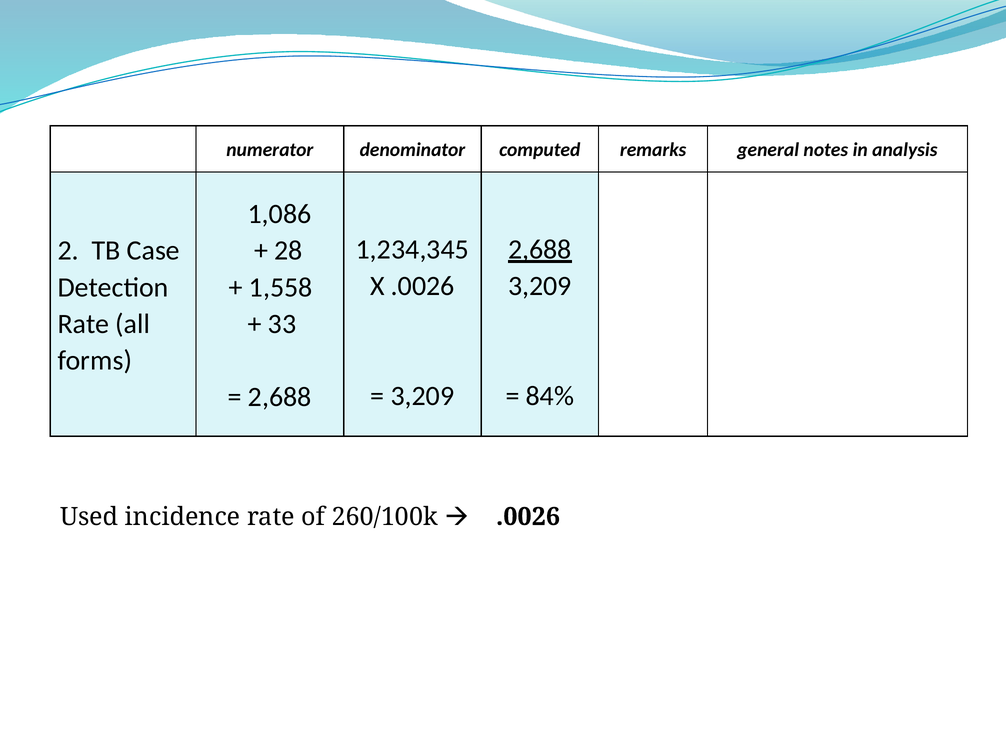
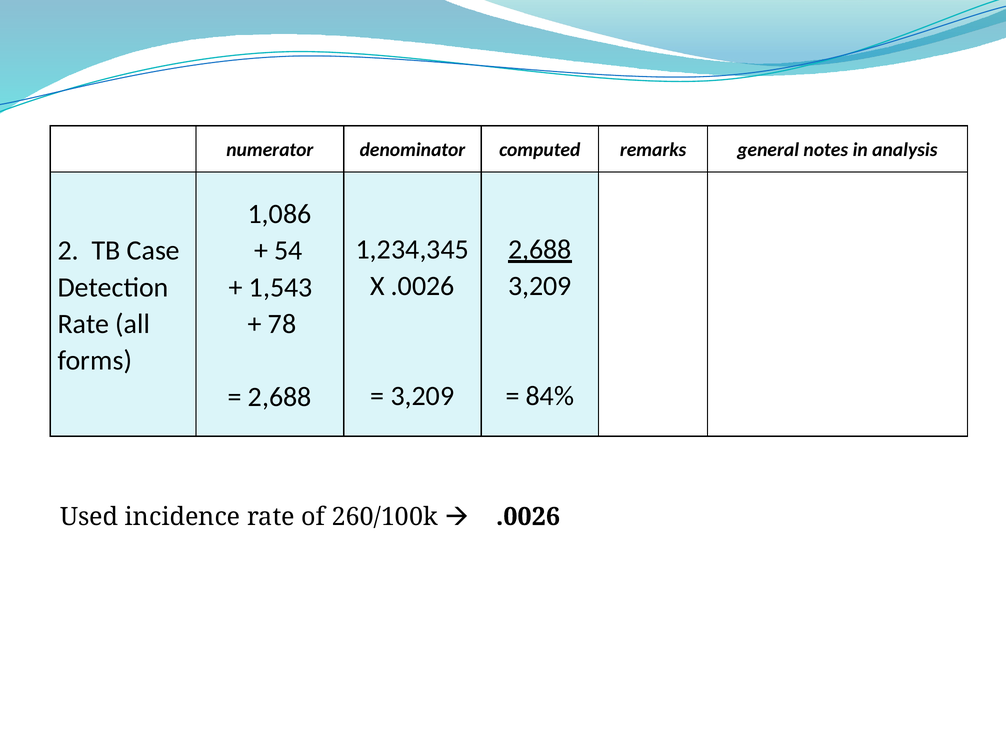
28: 28 -> 54
1,558: 1,558 -> 1,543
33: 33 -> 78
